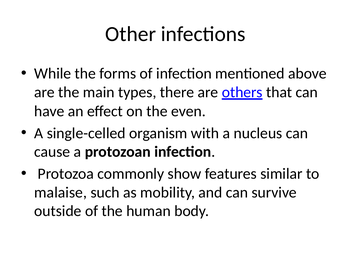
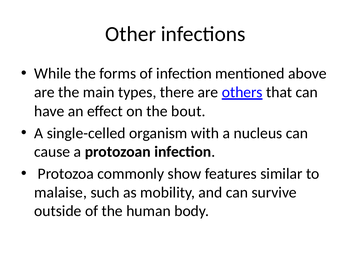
even: even -> bout
